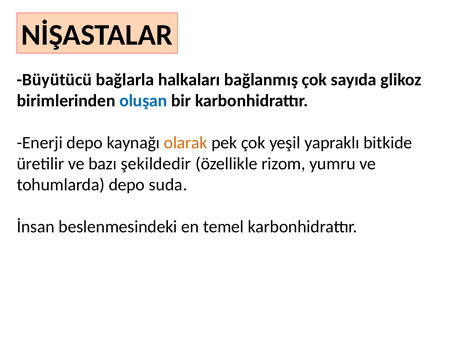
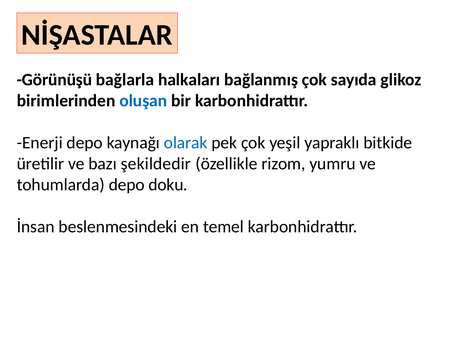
Büyütücü: Büyütücü -> Görünüşü
olarak colour: orange -> blue
suda: suda -> doku
